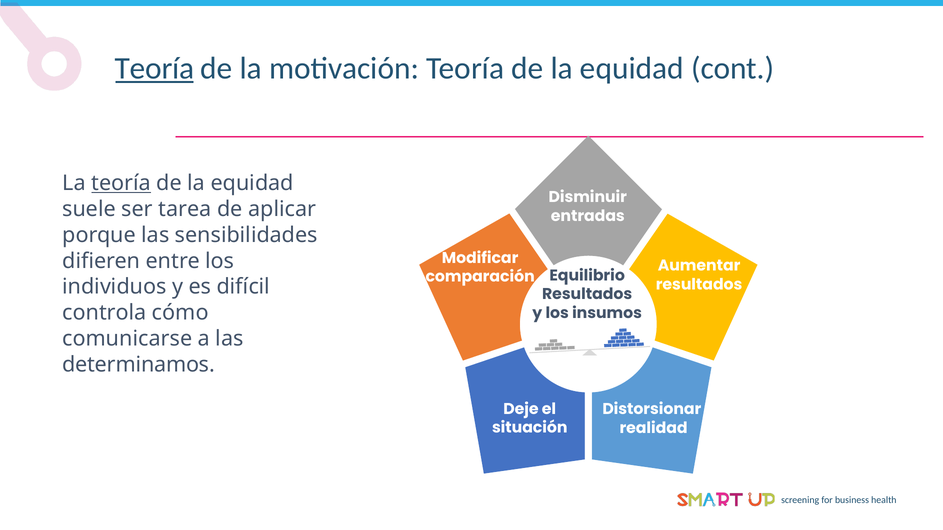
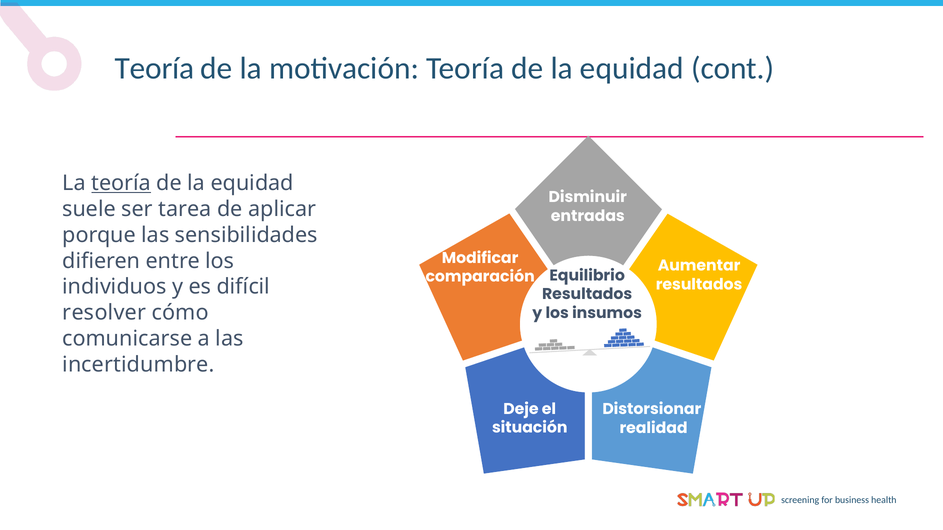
Teoría at (155, 68) underline: present -> none
controla: controla -> resolver
determinamos: determinamos -> incertidumbre
